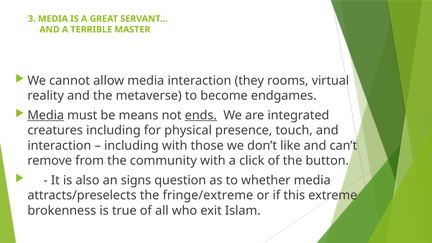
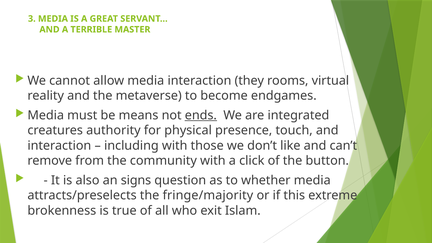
Media at (46, 115) underline: present -> none
creatures including: including -> authority
fringe/extreme: fringe/extreme -> fringe/majority
